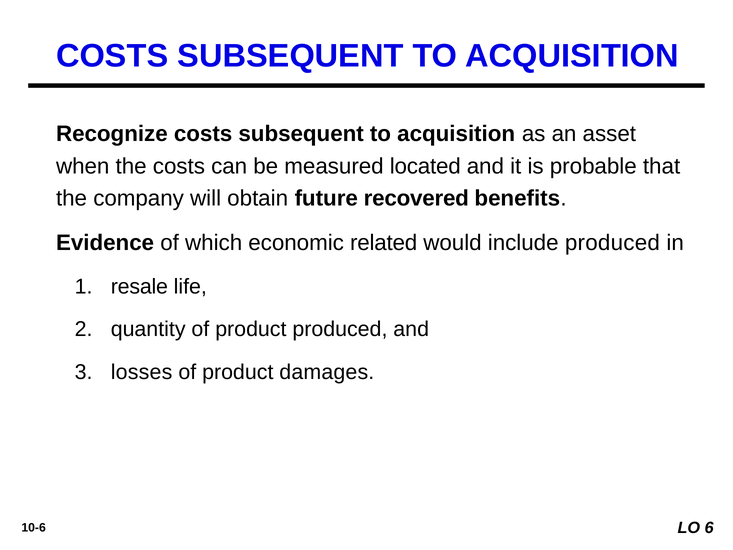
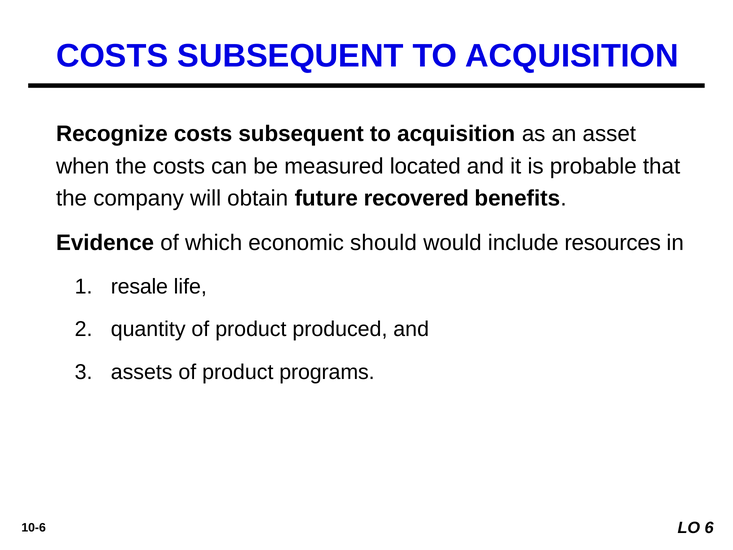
related: related -> should
include produced: produced -> resources
losses: losses -> assets
damages: damages -> programs
